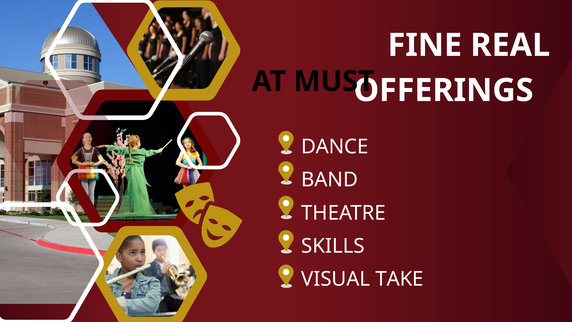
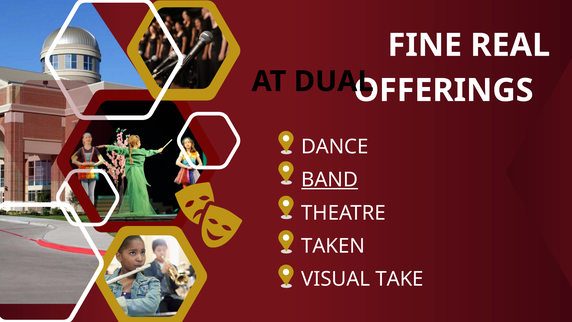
MUST: MUST -> DUAL
BAND underline: none -> present
SKILLS: SKILLS -> TAKEN
